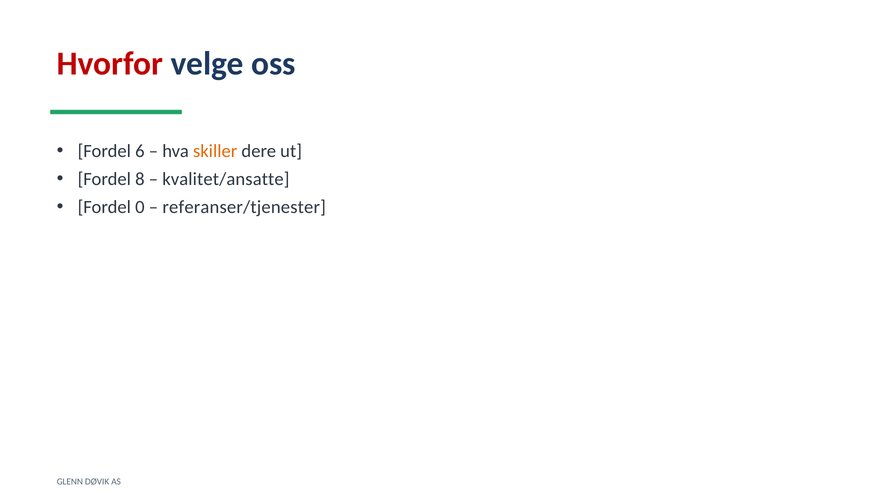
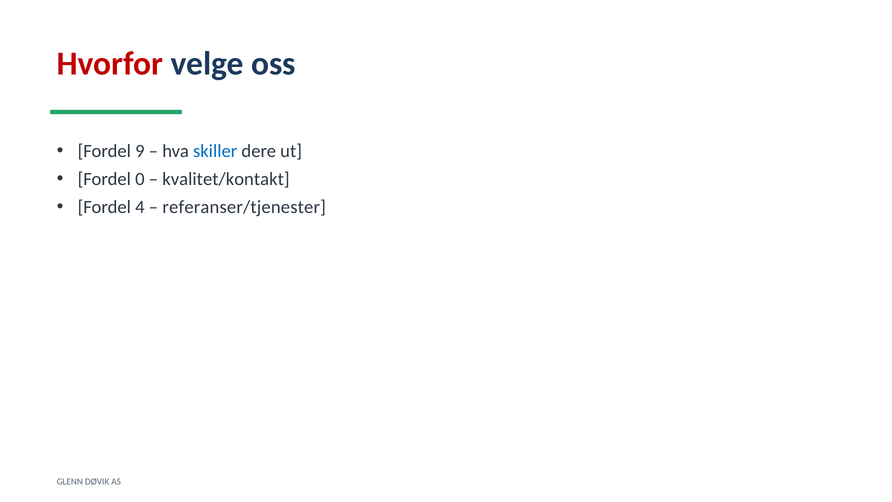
6: 6 -> 9
skiller colour: orange -> blue
8: 8 -> 0
kvalitet/ansatte: kvalitet/ansatte -> kvalitet/kontakt
0: 0 -> 4
